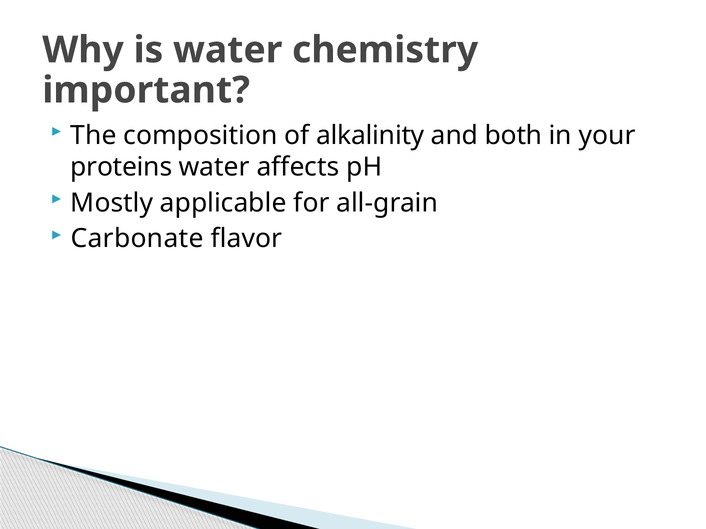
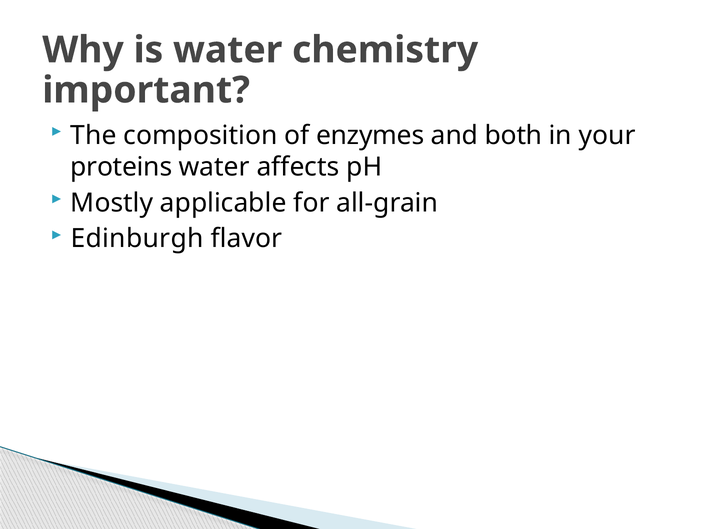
alkalinity: alkalinity -> enzymes
Carbonate: Carbonate -> Edinburgh
